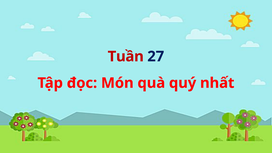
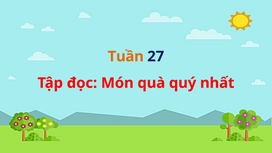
Tuần colour: red -> orange
